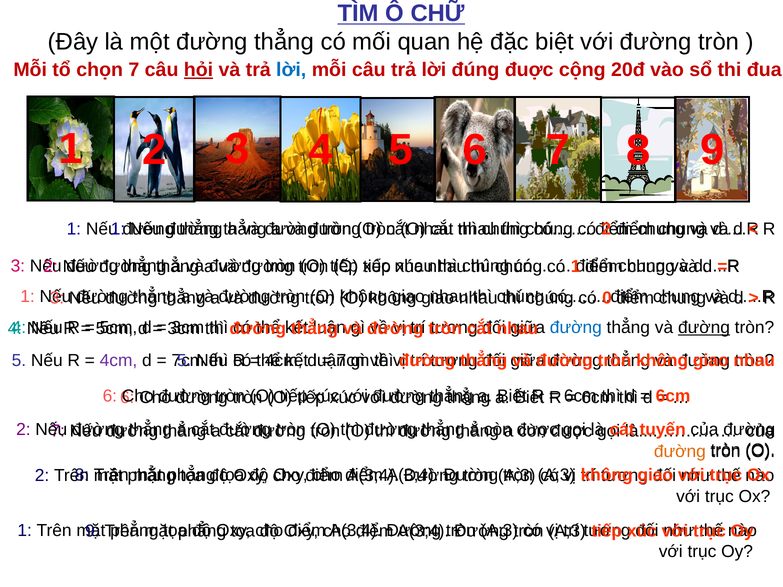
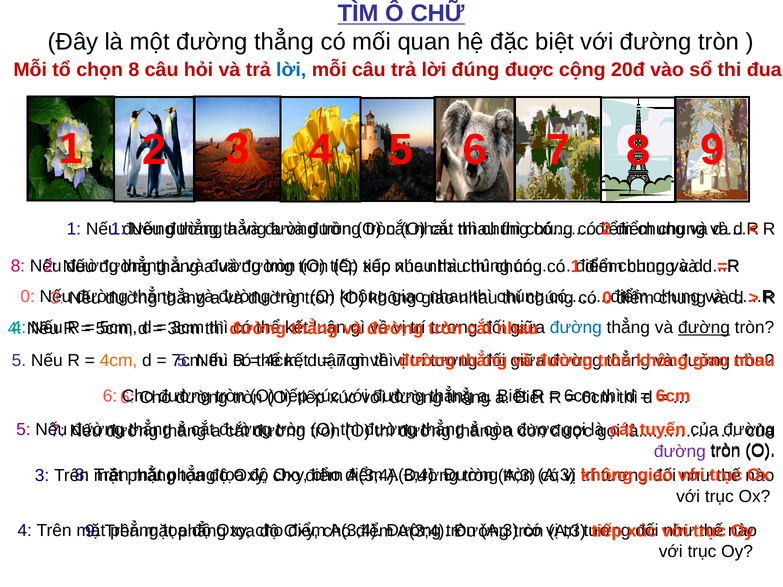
chọn 7: 7 -> 8
hỏi underline: present -> none
3 at (18, 266): 3 -> 8
1 at (28, 297): 1 -> 0
4cm at (118, 361) colour: purple -> orange
2 at (23, 430): 2 -> 5
đường at (680, 452) colour: orange -> purple
2 at (42, 476): 2 -> 3
1 at (25, 531): 1 -> 4
